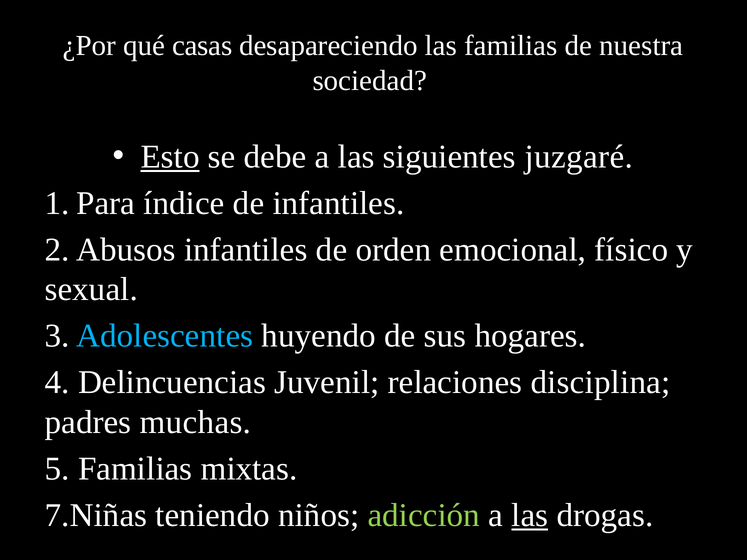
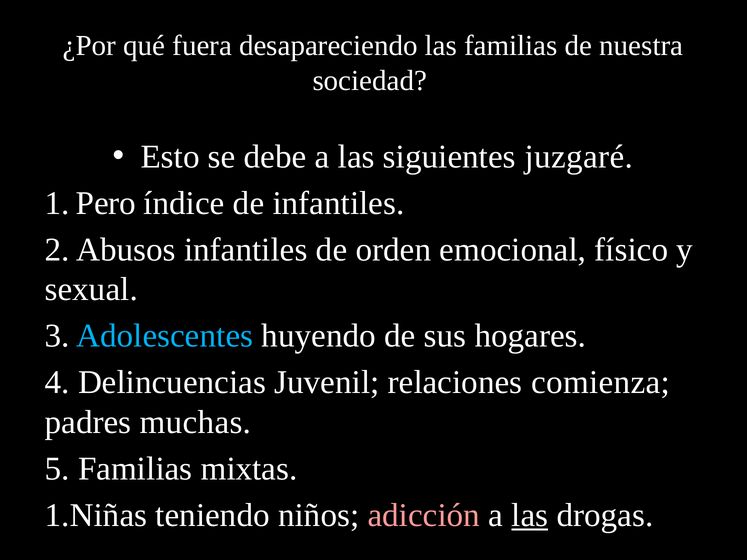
casas: casas -> fuera
Esto underline: present -> none
Para: Para -> Pero
disciplina: disciplina -> comienza
7.Niñas: 7.Niñas -> 1.Niñas
adicción colour: light green -> pink
